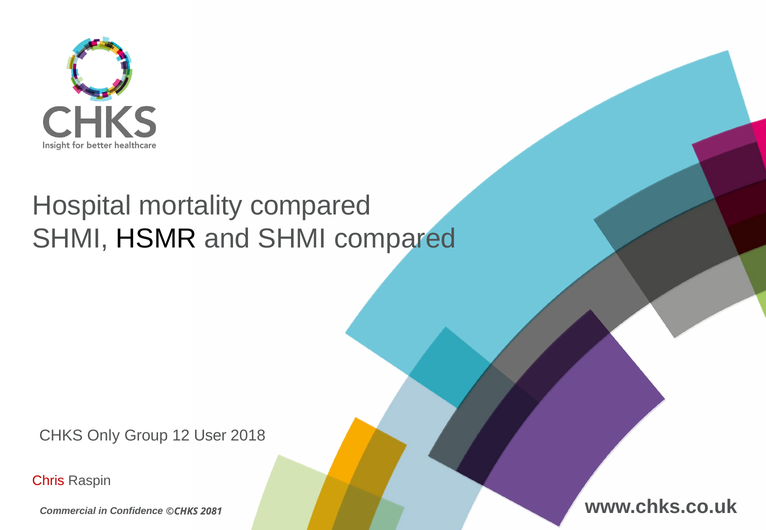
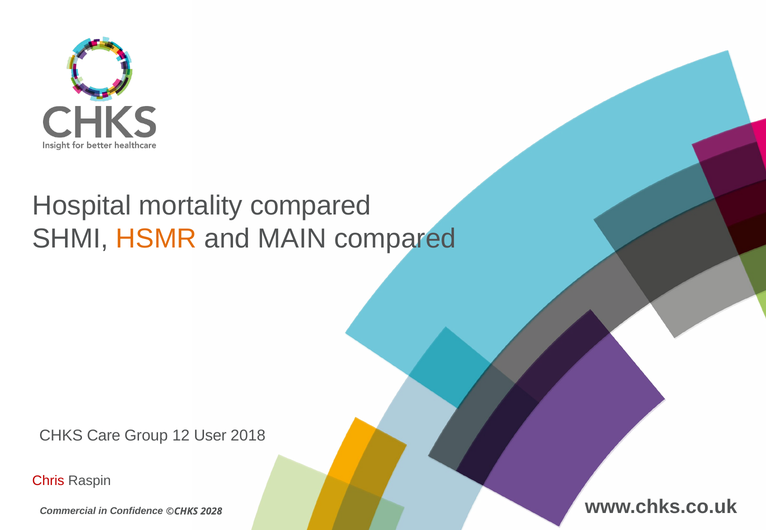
HSMR colour: black -> orange
and SHMI: SHMI -> MAIN
Only: Only -> Care
2081: 2081 -> 2028
